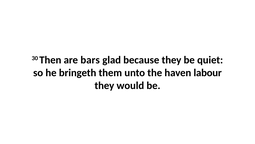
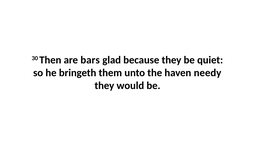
labour: labour -> needy
